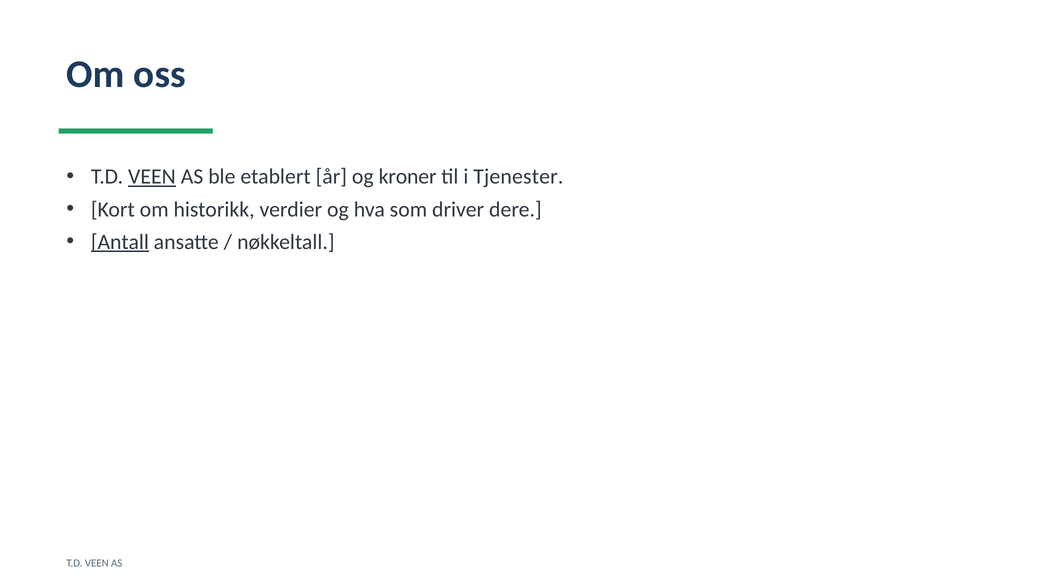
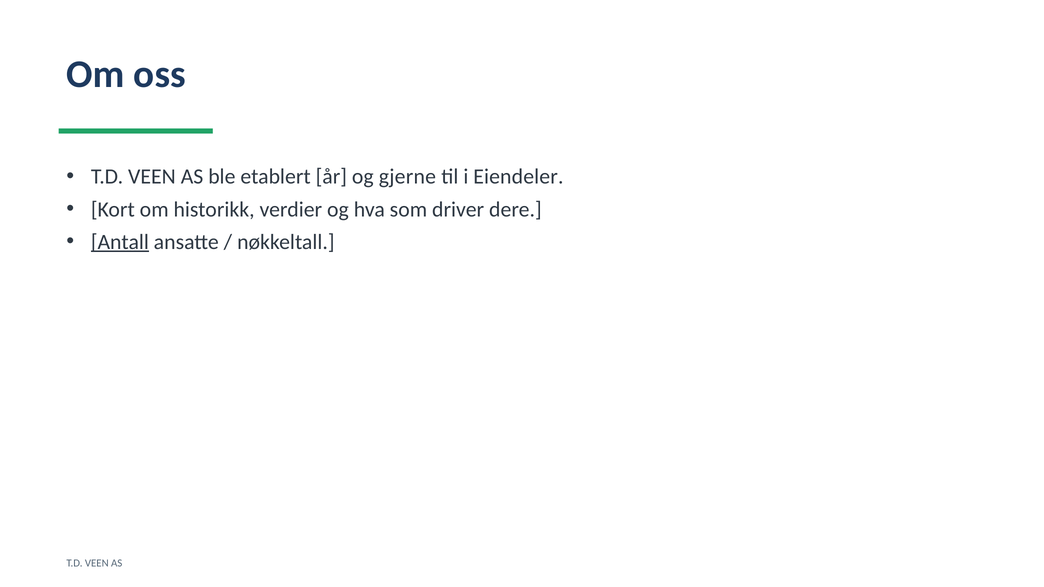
VEEN at (152, 177) underline: present -> none
kroner: kroner -> gjerne
Tjenester: Tjenester -> Eiendeler
